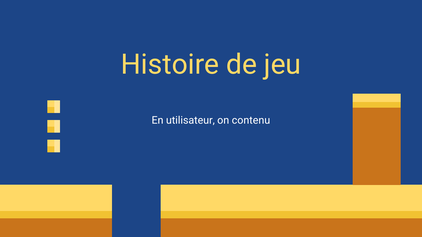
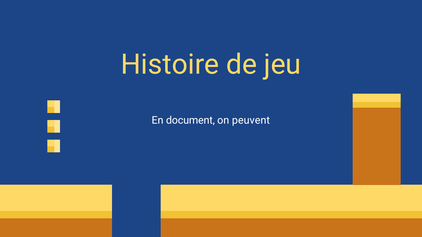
utilisateur: utilisateur -> document
contenu: contenu -> peuvent
